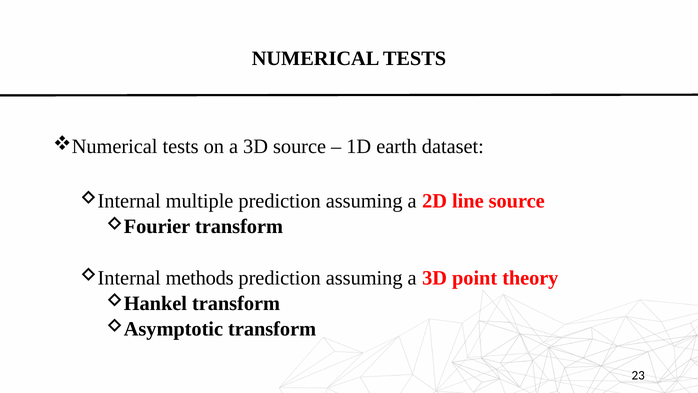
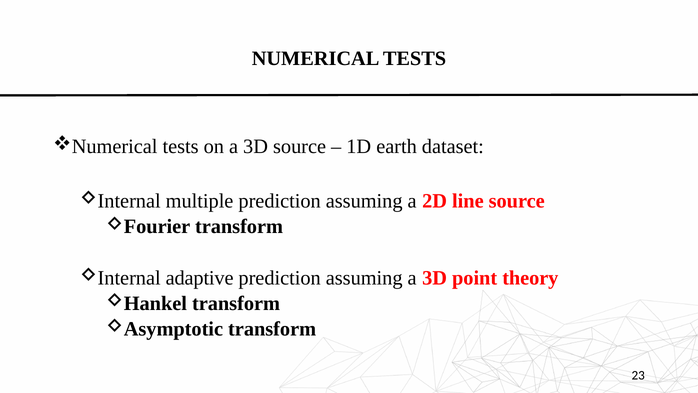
methods: methods -> adaptive
